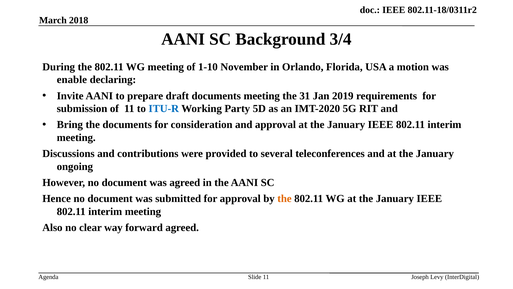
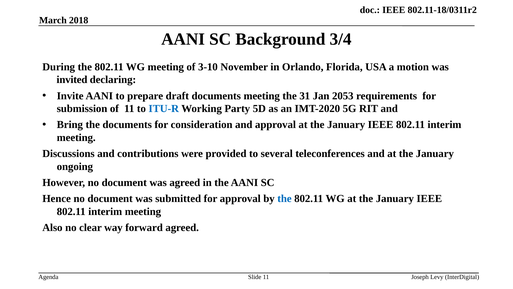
1-10: 1-10 -> 3-10
enable: enable -> invited
2019: 2019 -> 2053
the at (284, 198) colour: orange -> blue
